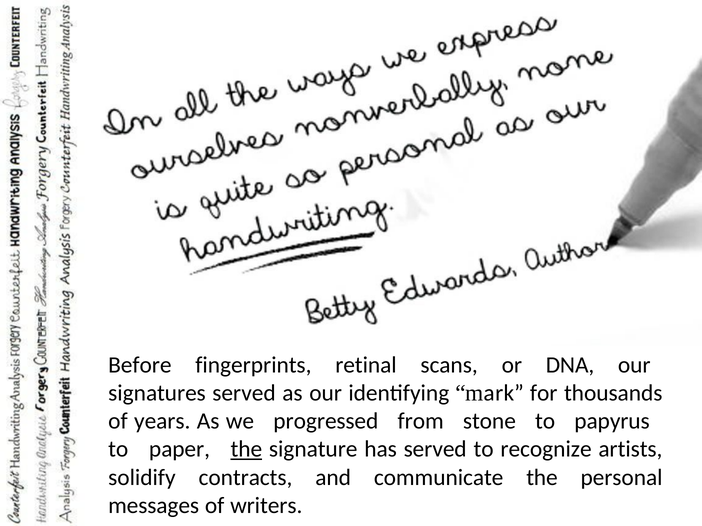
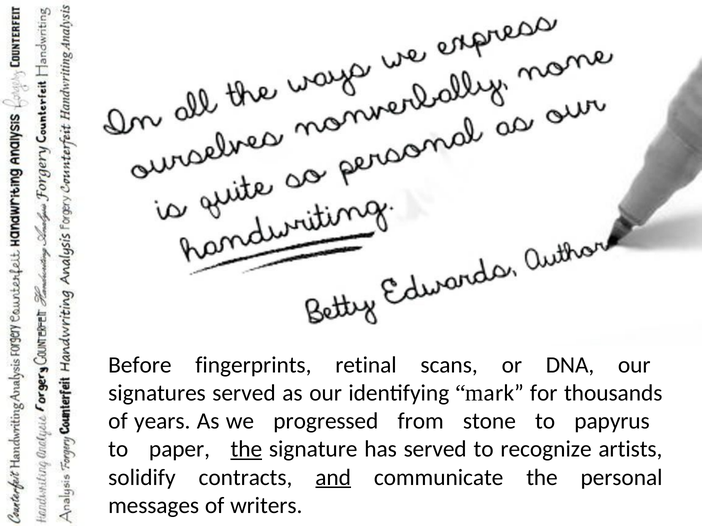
and underline: none -> present
